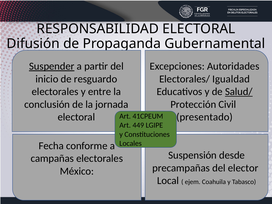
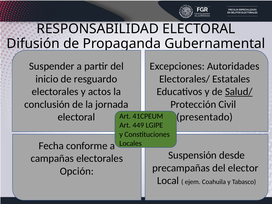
Suspender underline: present -> none
Igualdad: Igualdad -> Estatales
entre: entre -> actos
México: México -> Opción
